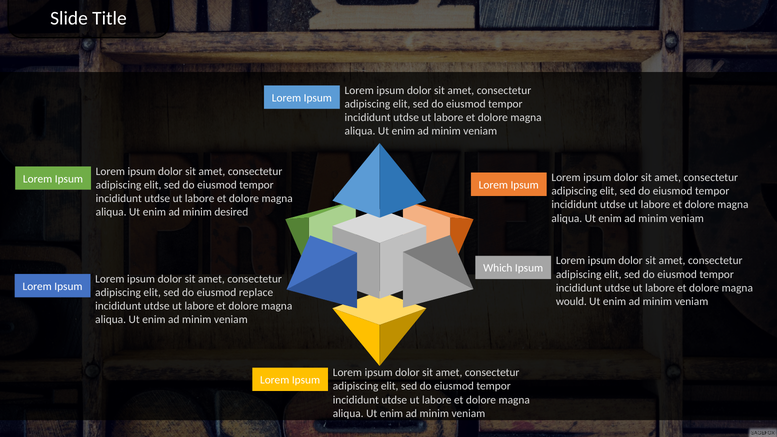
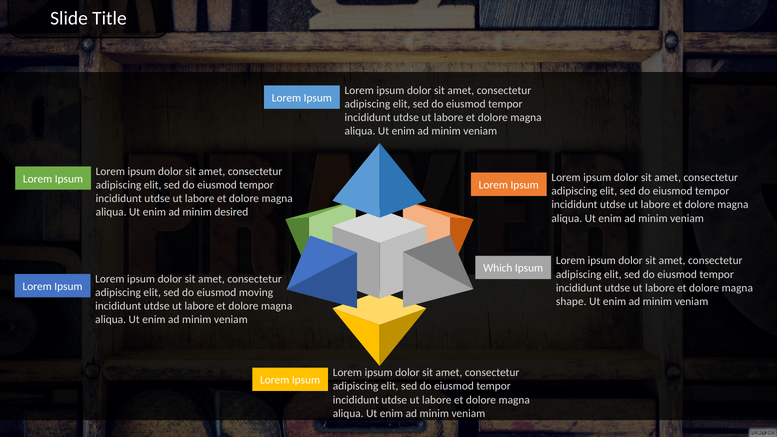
replace: replace -> moving
would: would -> shape
